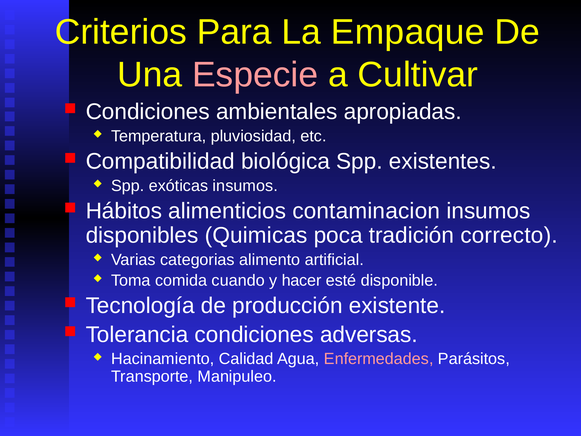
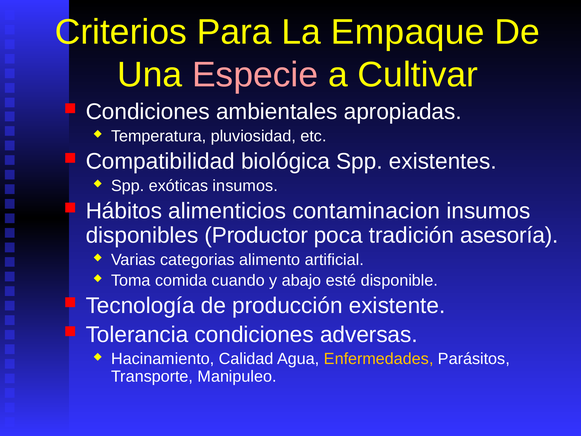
Quimicas: Quimicas -> Productor
correcto: correcto -> asesoría
hacer: hacer -> abajo
Enfermedades colour: pink -> yellow
